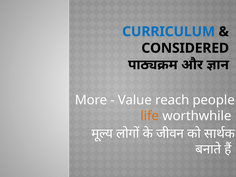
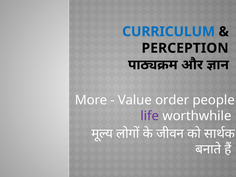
CONSIDERED: CONSIDERED -> PERCEPTION
reach: reach -> order
life colour: orange -> purple
